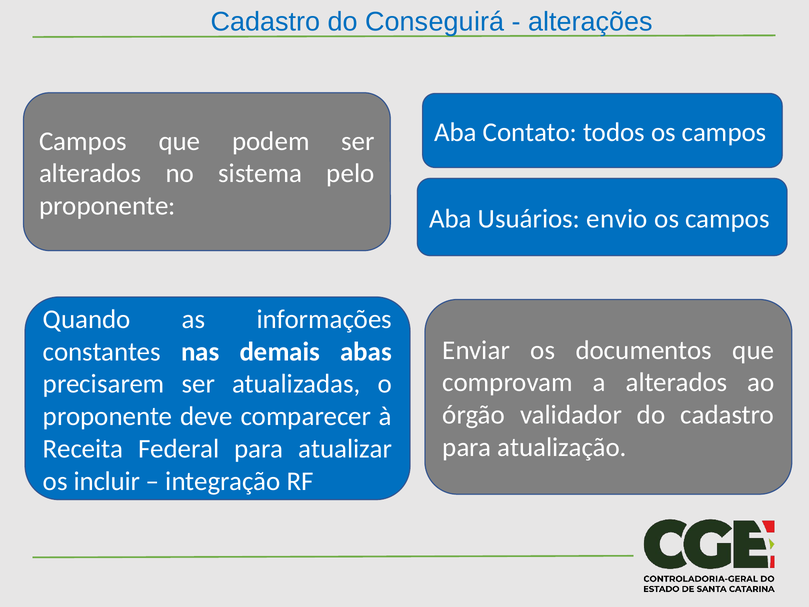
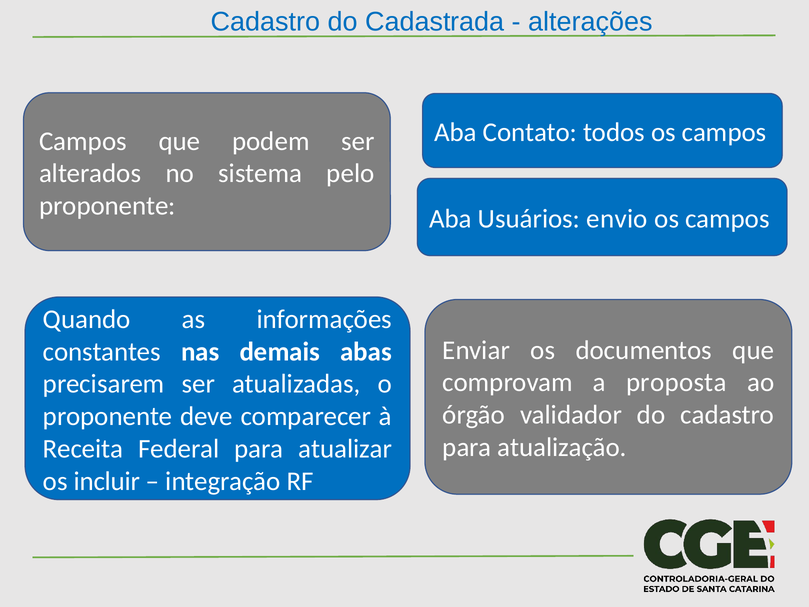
Conseguirá: Conseguirá -> Cadastrada
a alterados: alterados -> proposta
